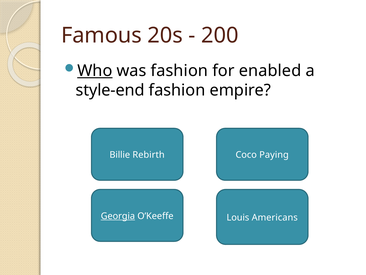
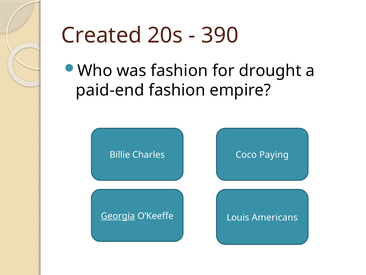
Famous: Famous -> Created
200: 200 -> 390
Who underline: present -> none
enabled: enabled -> drought
style-end: style-end -> paid-end
Rebirth: Rebirth -> Charles
